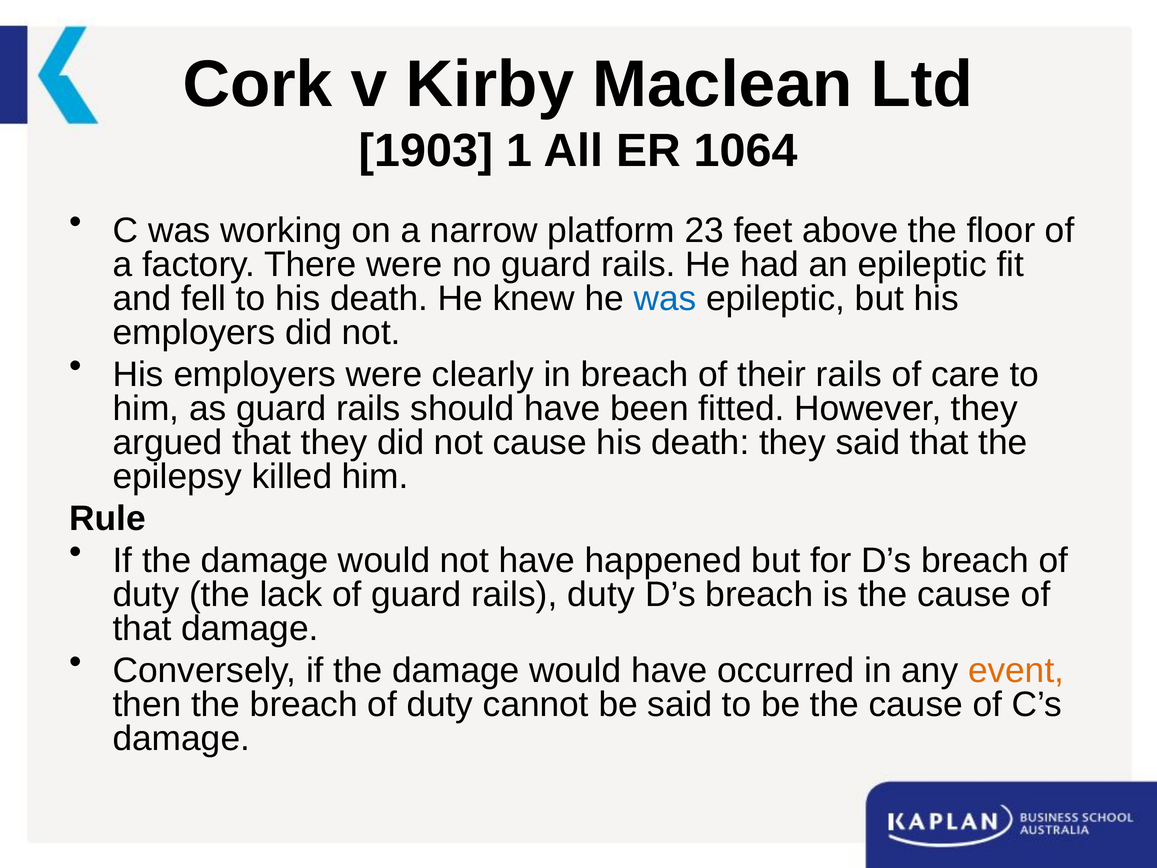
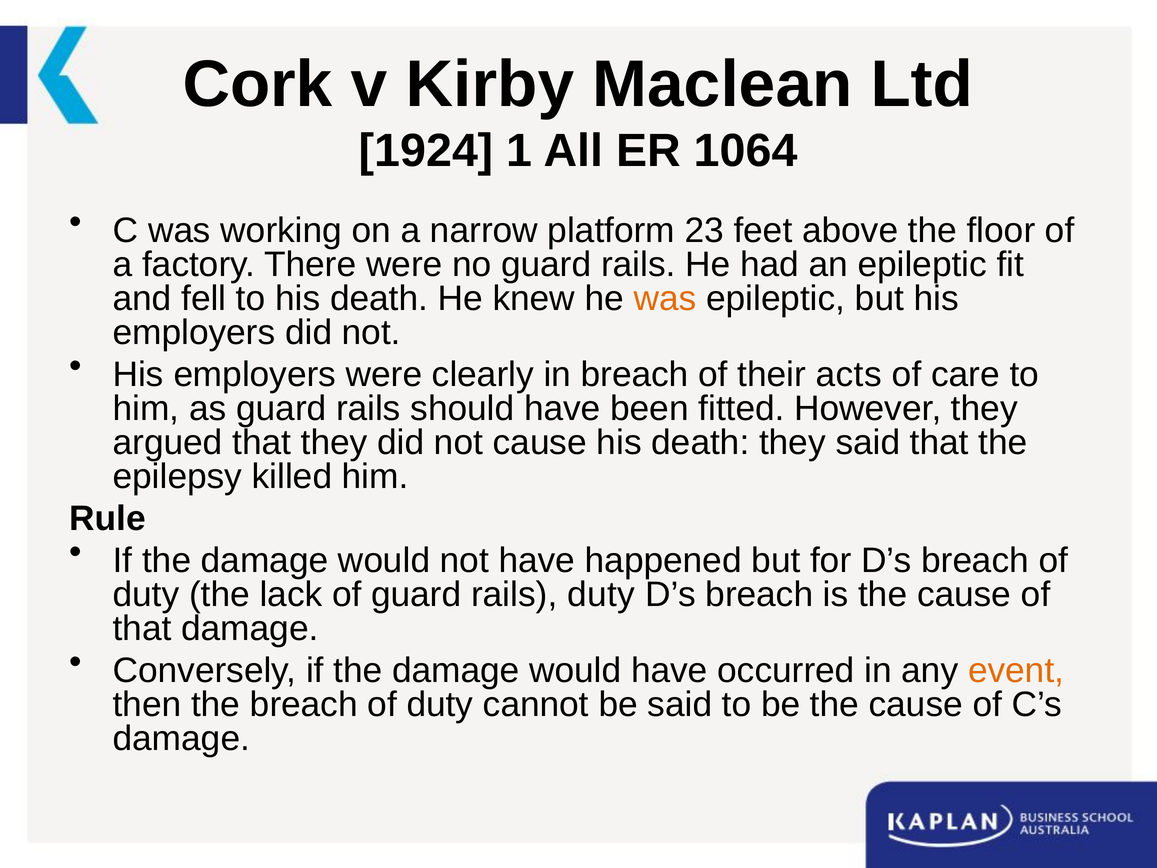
1903: 1903 -> 1924
was at (665, 298) colour: blue -> orange
their rails: rails -> acts
